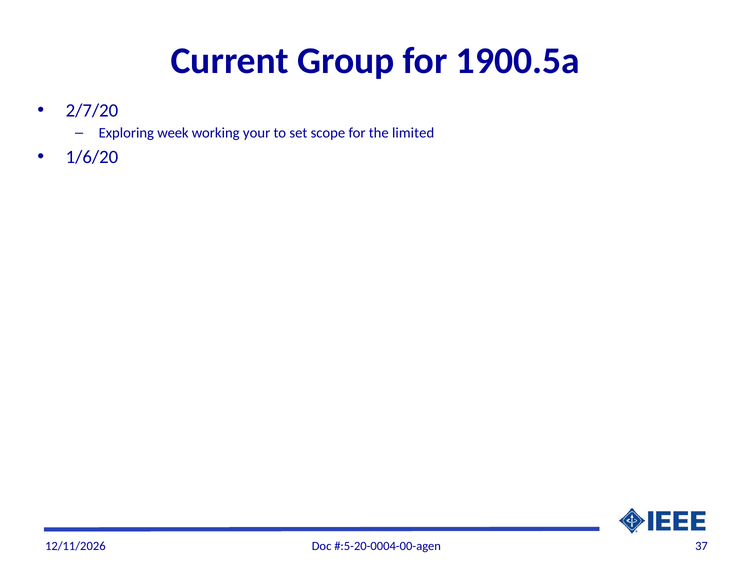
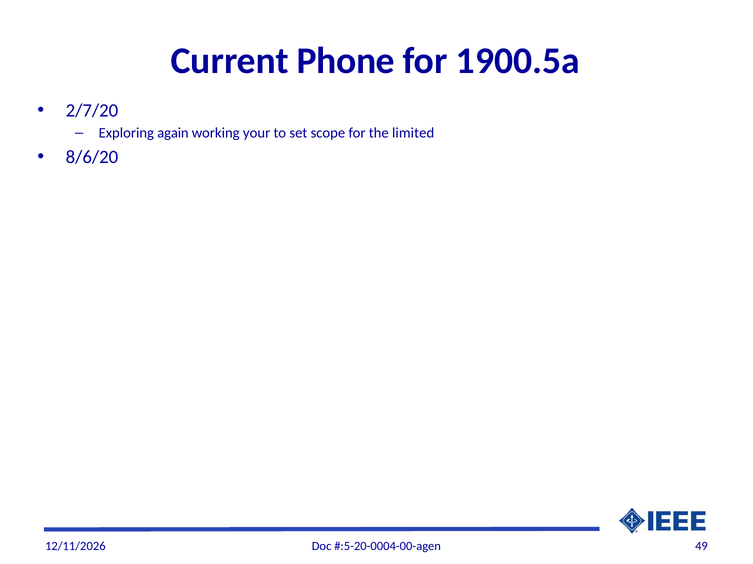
Group: Group -> Phone
week: week -> again
1/6/20: 1/6/20 -> 8/6/20
37: 37 -> 49
